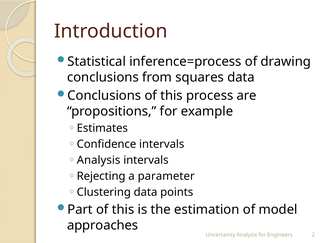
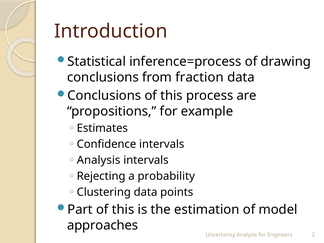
squares: squares -> fraction
parameter: parameter -> probability
